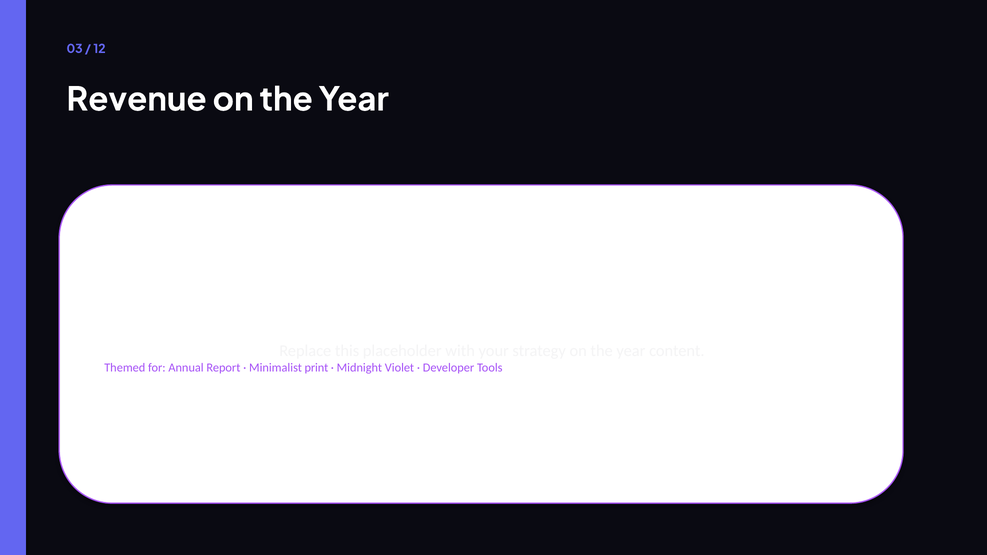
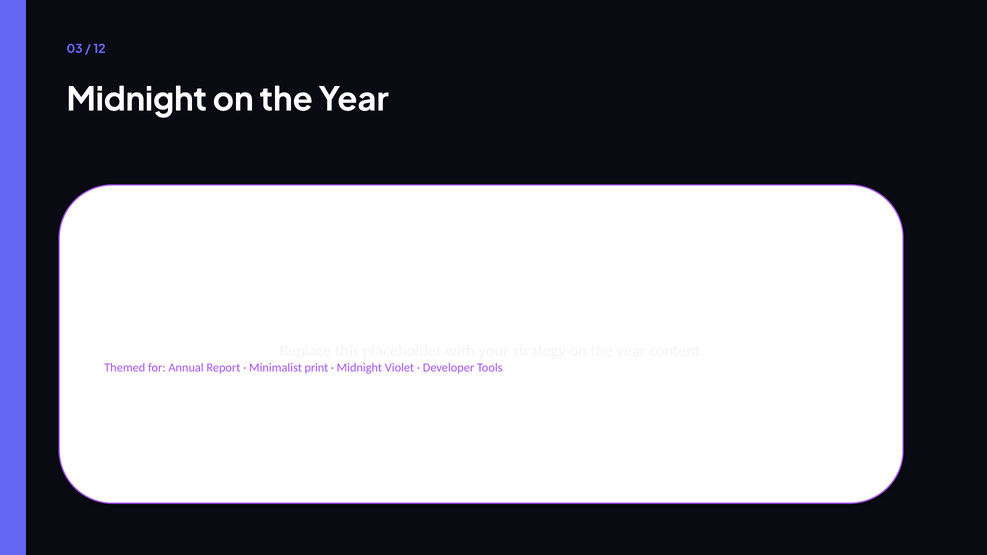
Revenue at (137, 100): Revenue -> Midnight
